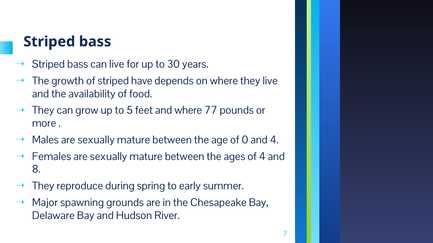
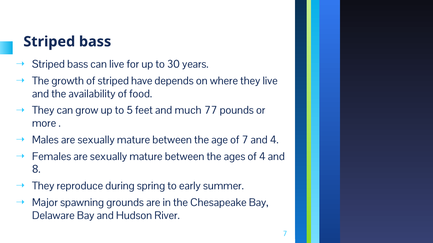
and where: where -> much
of 0: 0 -> 7
